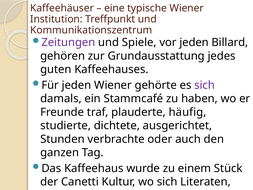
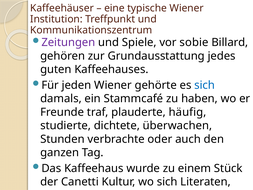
vor jeden: jeden -> sobie
sich at (205, 85) colour: purple -> blue
ausgerichtet: ausgerichtet -> überwachen
